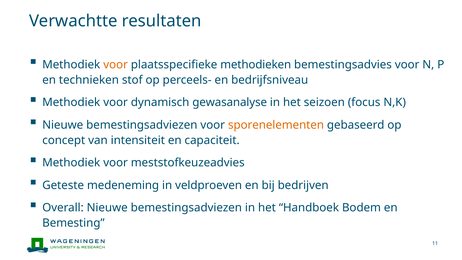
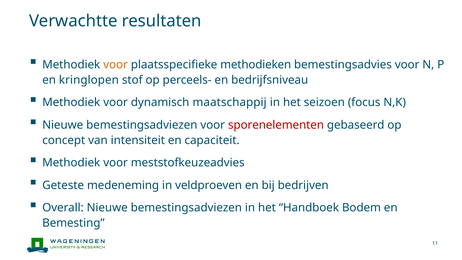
technieken: technieken -> kringlopen
gewasanalyse: gewasanalyse -> maatschappij
sporenelementen colour: orange -> red
